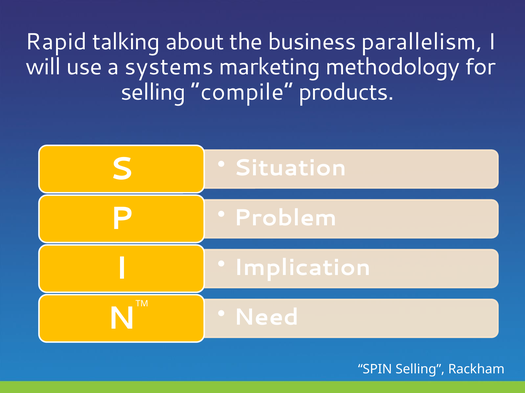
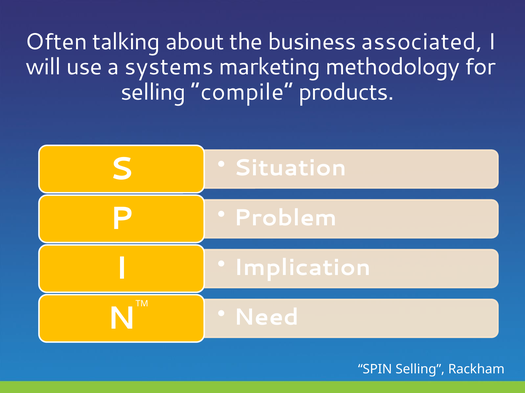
Rapid: Rapid -> Often
parallelism: parallelism -> associated
